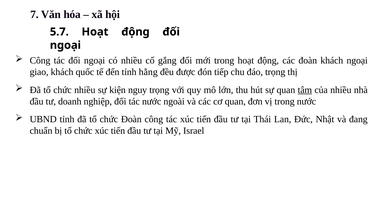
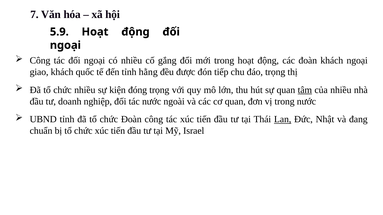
5.7: 5.7 -> 5.9
nguy: nguy -> đóng
Lan underline: none -> present
